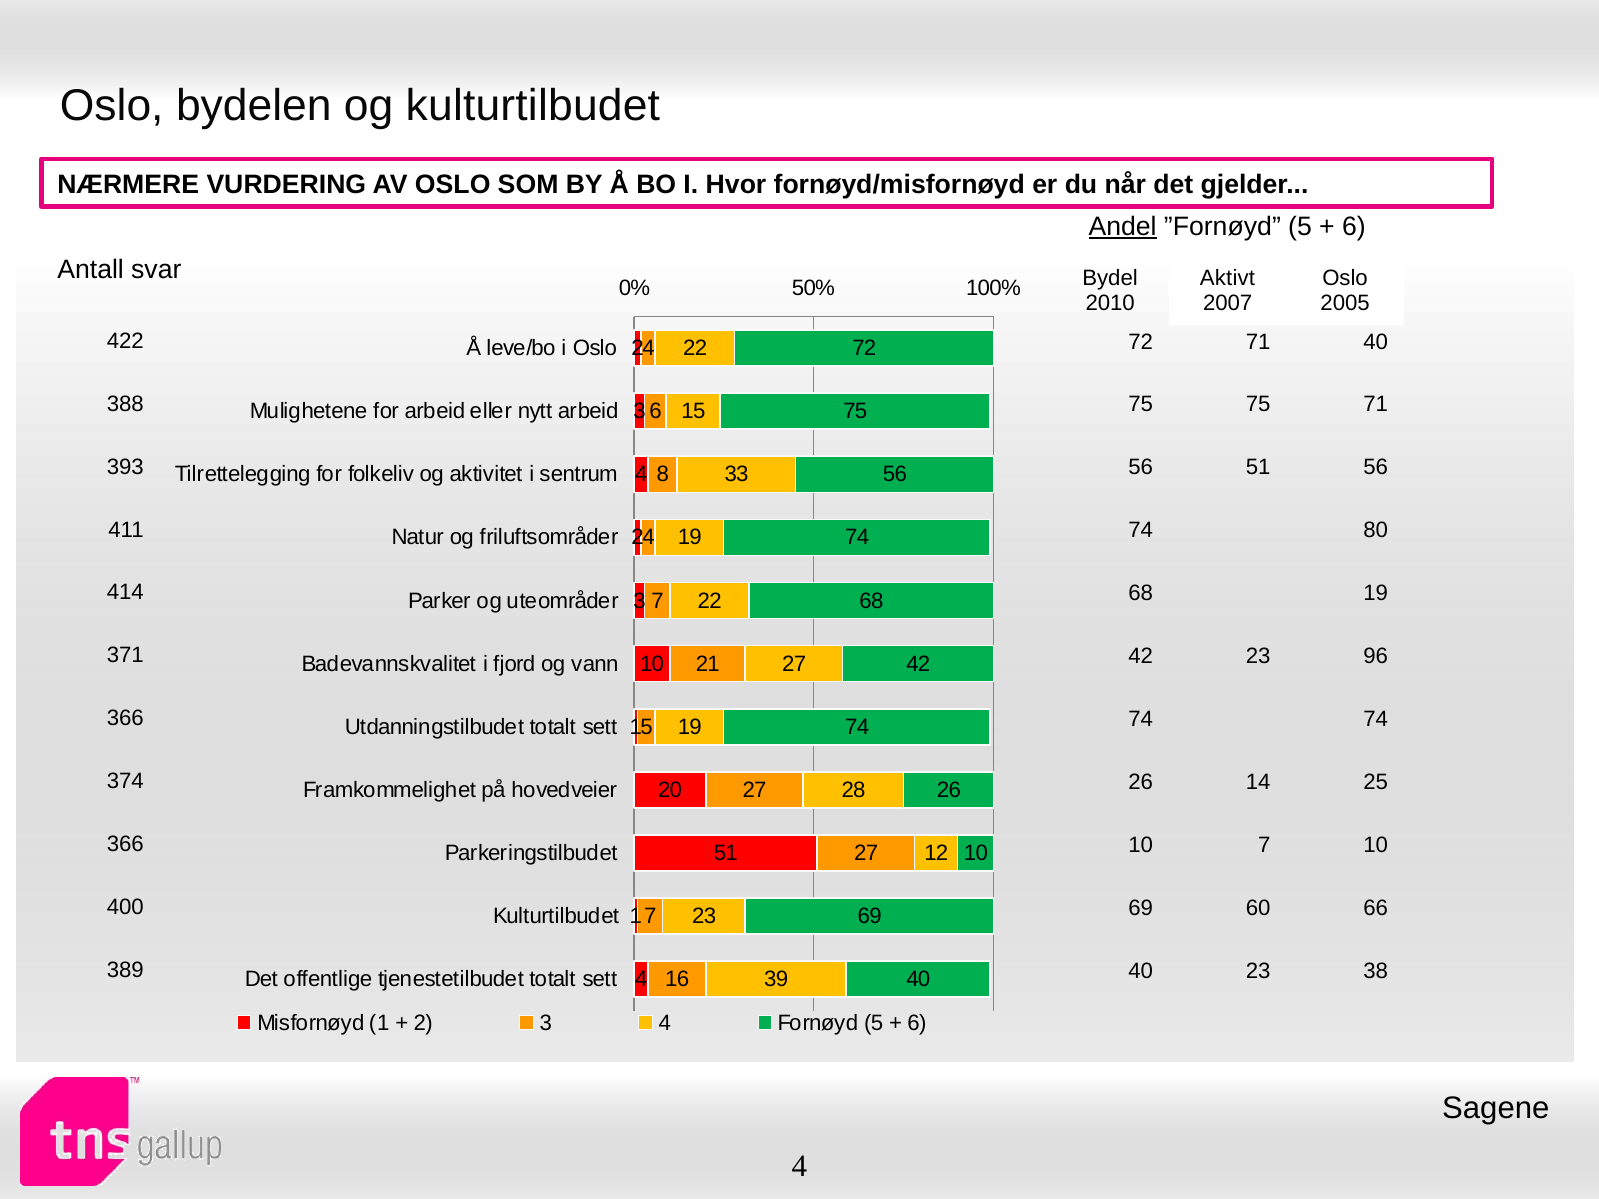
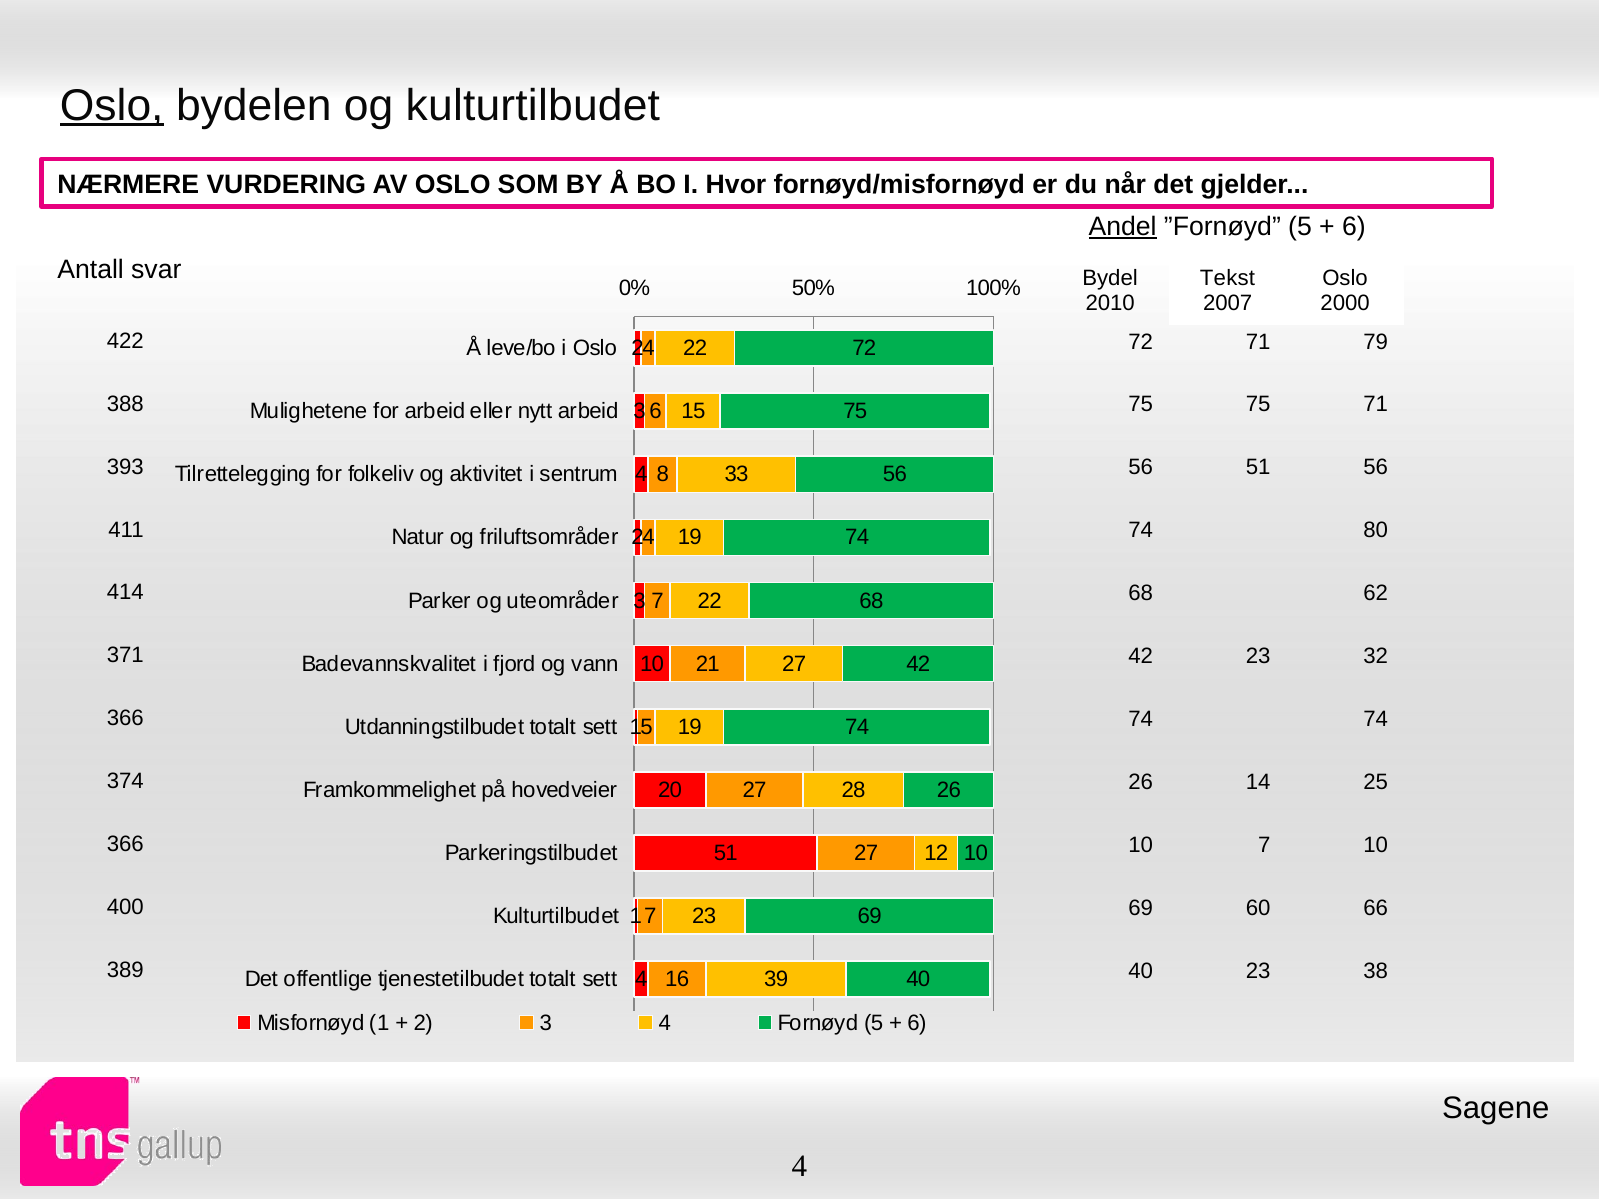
Oslo at (112, 105) underline: none -> present
Aktivt: Aktivt -> Tekst
2005: 2005 -> 2000
71 40: 40 -> 79
68 19: 19 -> 62
96: 96 -> 32
